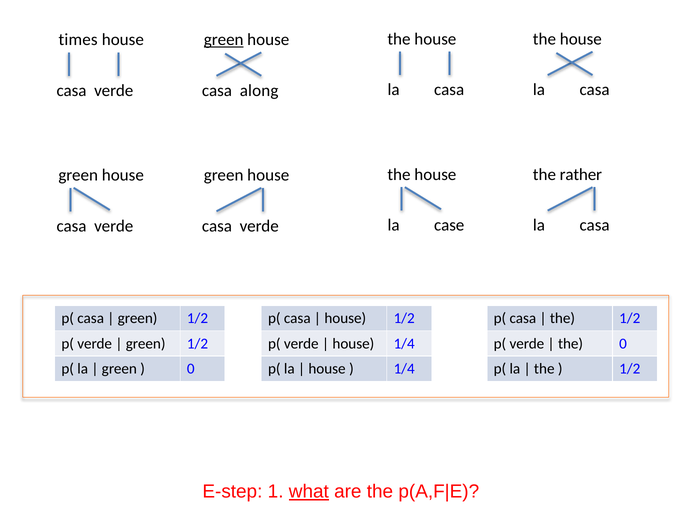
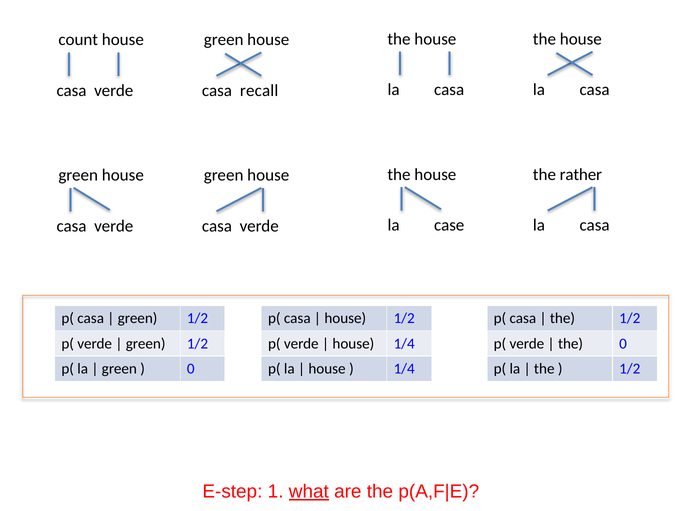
times: times -> count
green at (224, 40) underline: present -> none
along: along -> recall
